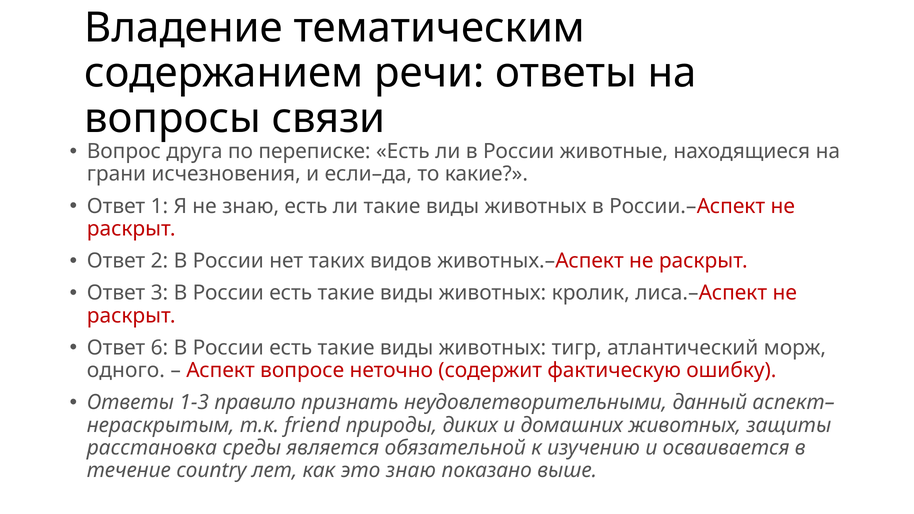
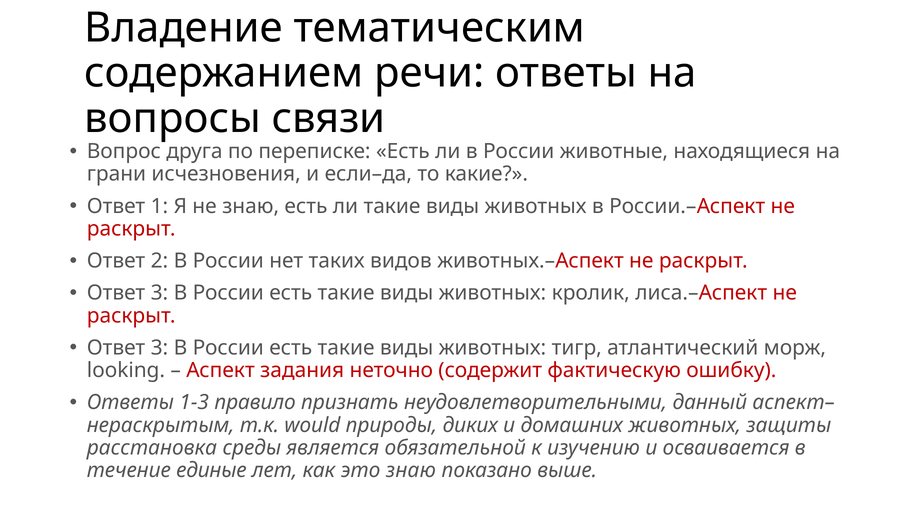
6 at (159, 348): 6 -> 3
одного: одного -> looking
вопросе: вопросе -> задания
friend: friend -> would
country: country -> единые
